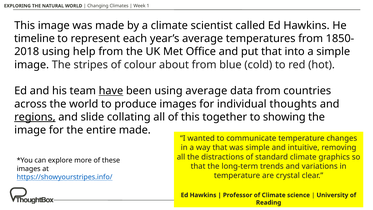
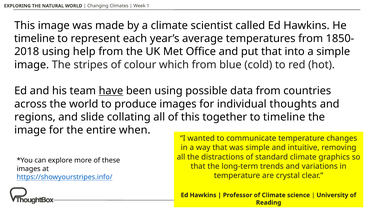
about: about -> which
using average: average -> possible
regions underline: present -> none
to showing: showing -> timeline
entire made: made -> when
